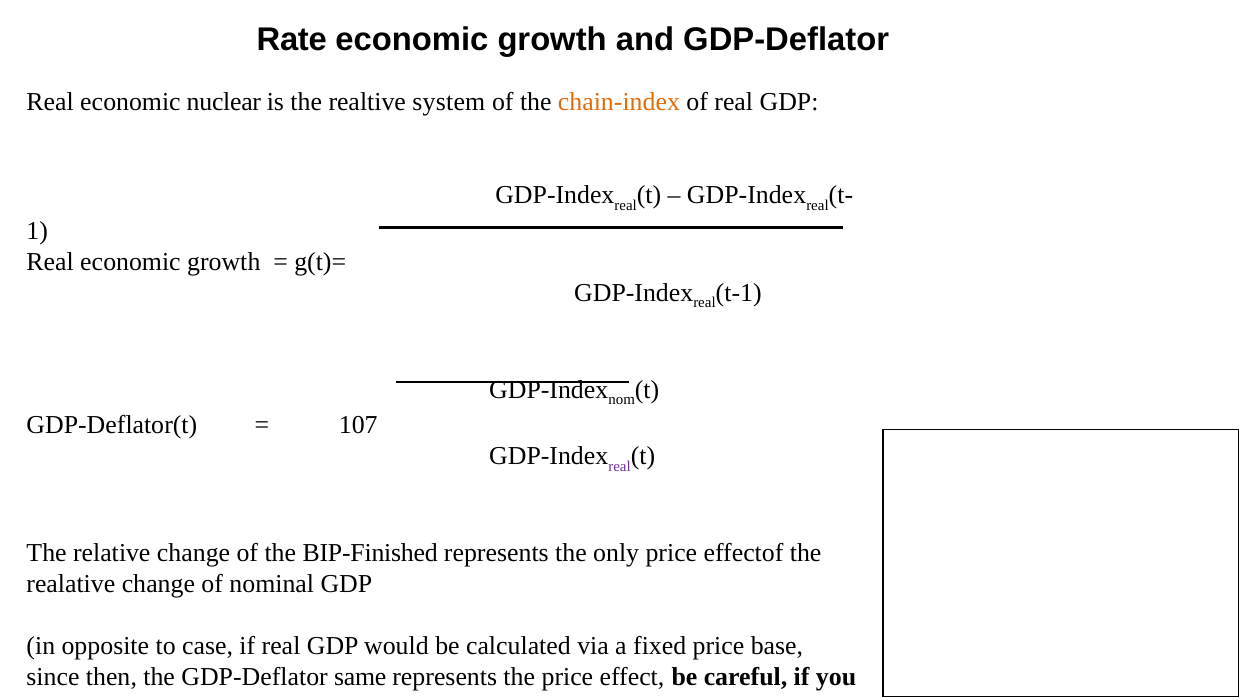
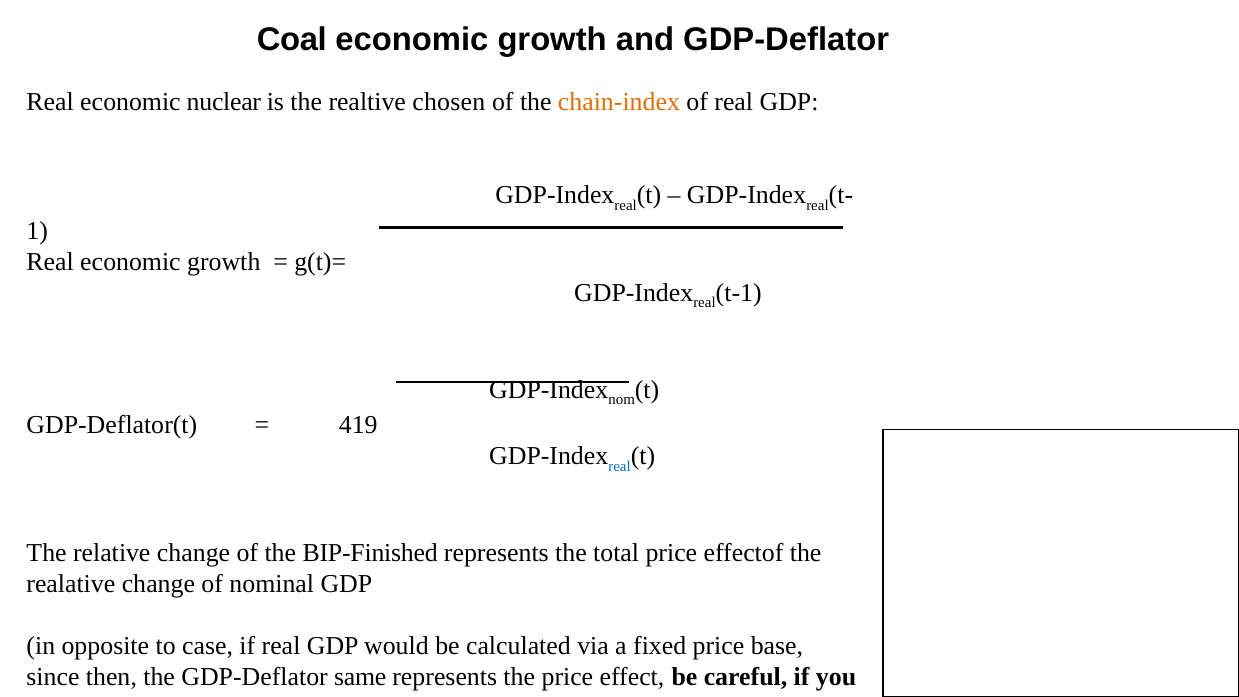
Rate: Rate -> Coal
system: system -> chosen
107: 107 -> 419
real at (620, 466) colour: purple -> blue
only: only -> total
